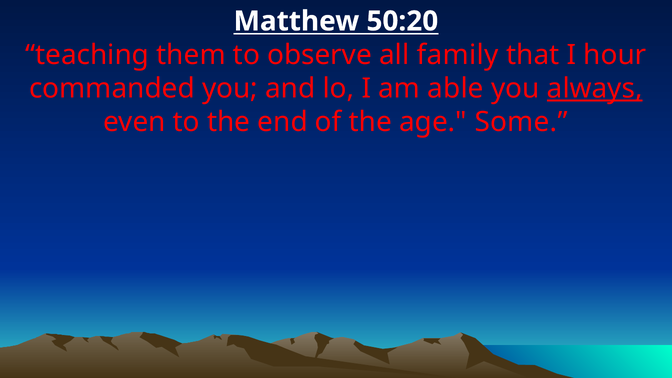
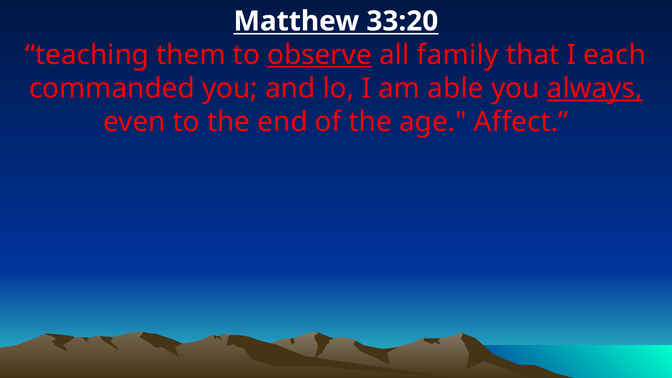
50:20: 50:20 -> 33:20
observe underline: none -> present
hour: hour -> each
Some: Some -> Affect
